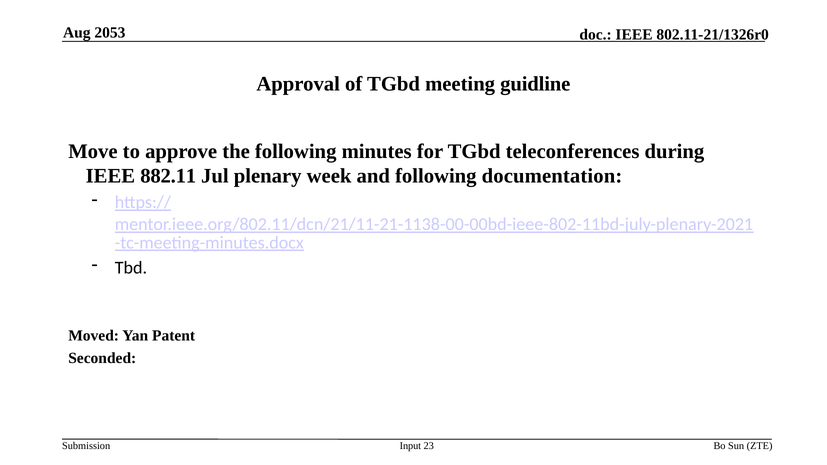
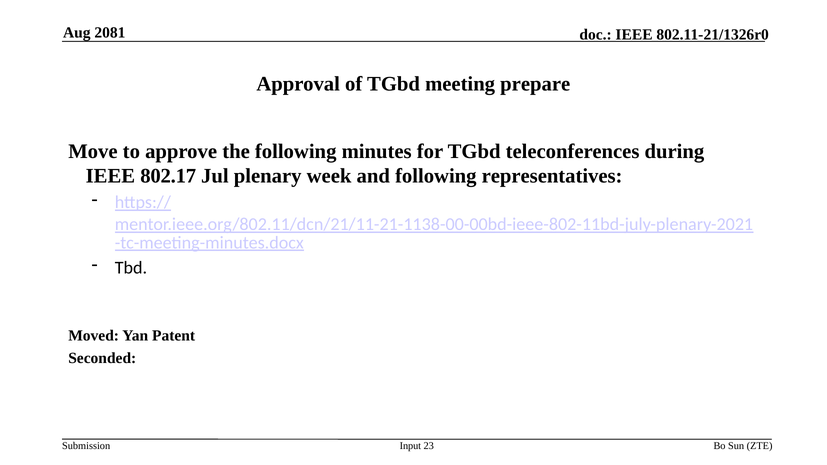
2053: 2053 -> 2081
guidline: guidline -> prepare
882.11: 882.11 -> 802.17
documentation: documentation -> representatives
